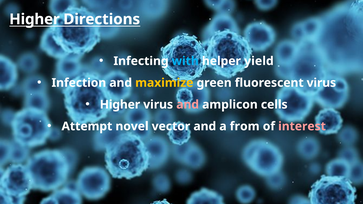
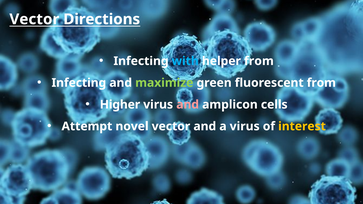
Higher at (34, 19): Higher -> Vector
helper yield: yield -> from
Infection at (79, 83): Infection -> Infecting
maximize colour: yellow -> light green
fluorescent virus: virus -> from
a from: from -> virus
interest colour: pink -> yellow
